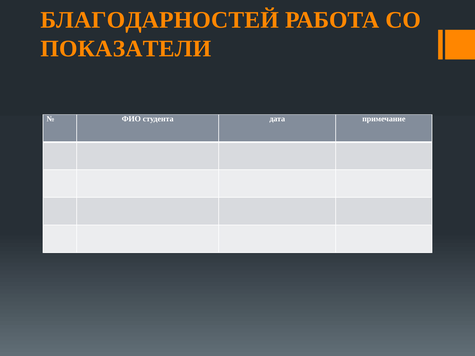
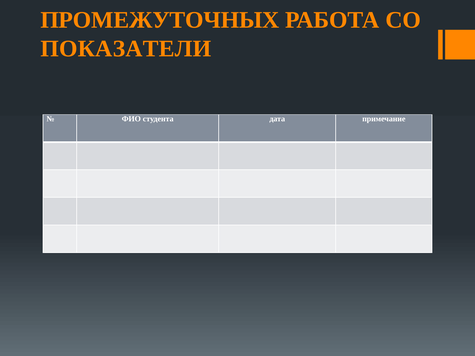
БЛАГОДАРНОСТЕЙ: БЛАГОДАРНОСТЕЙ -> ПРОМЕЖУТОЧНЫХ
